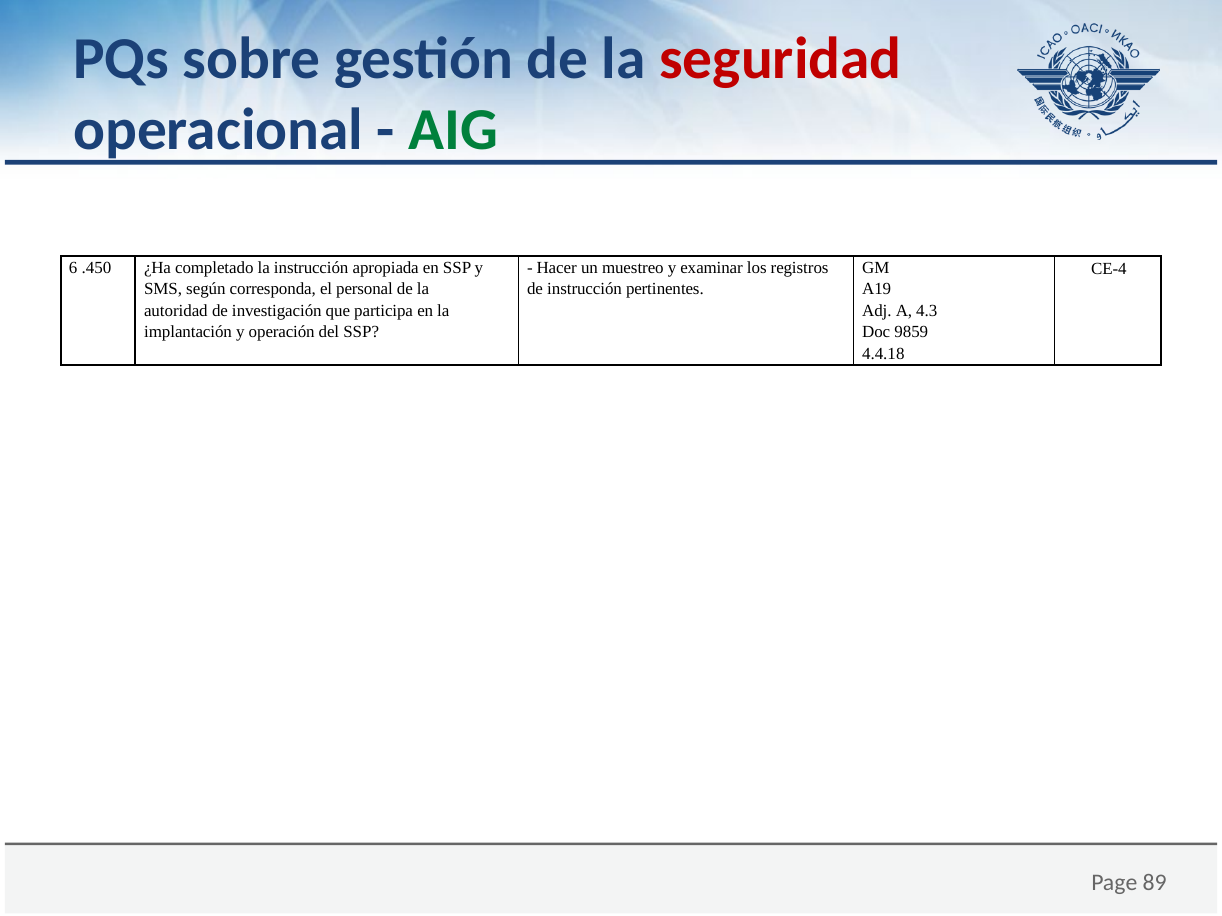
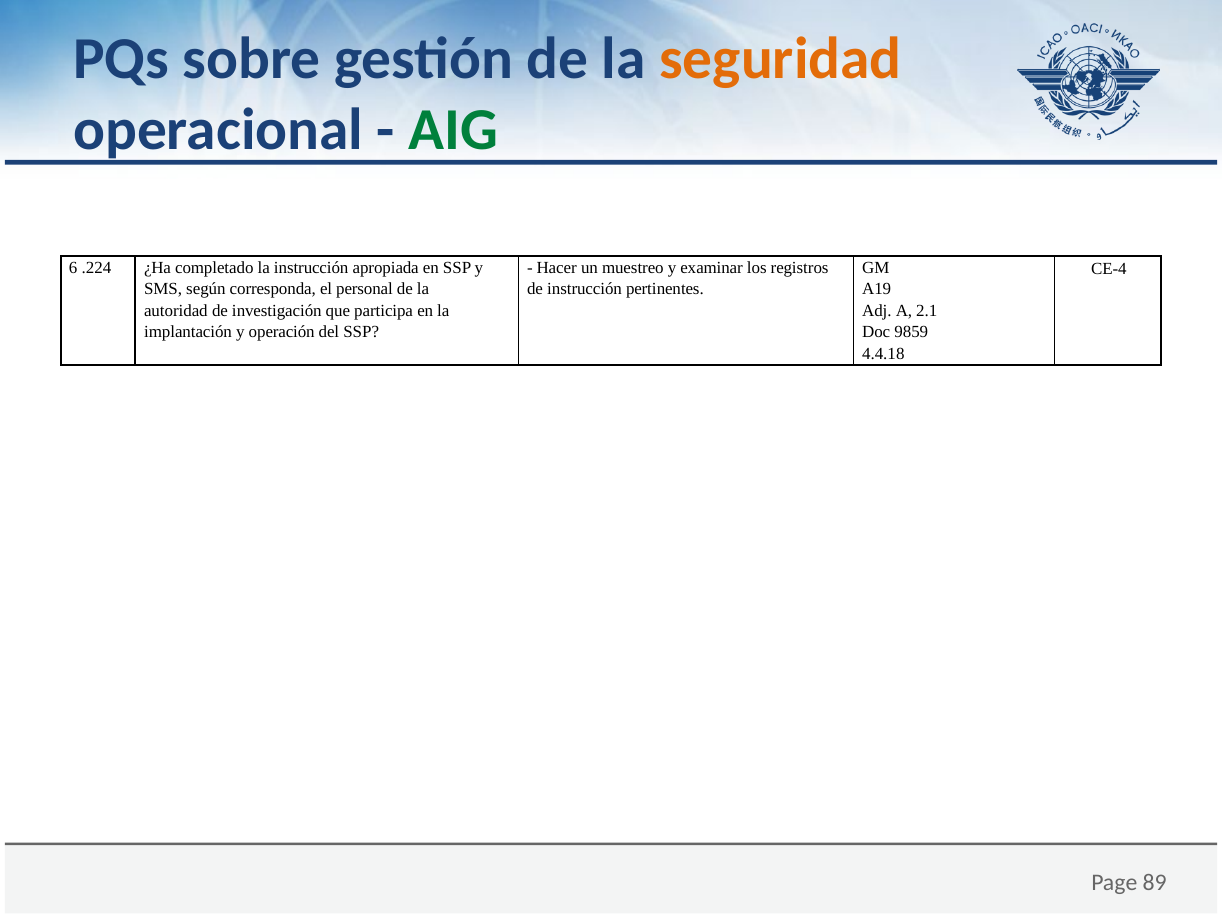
seguridad colour: red -> orange
.450: .450 -> .224
4.3: 4.3 -> 2.1
